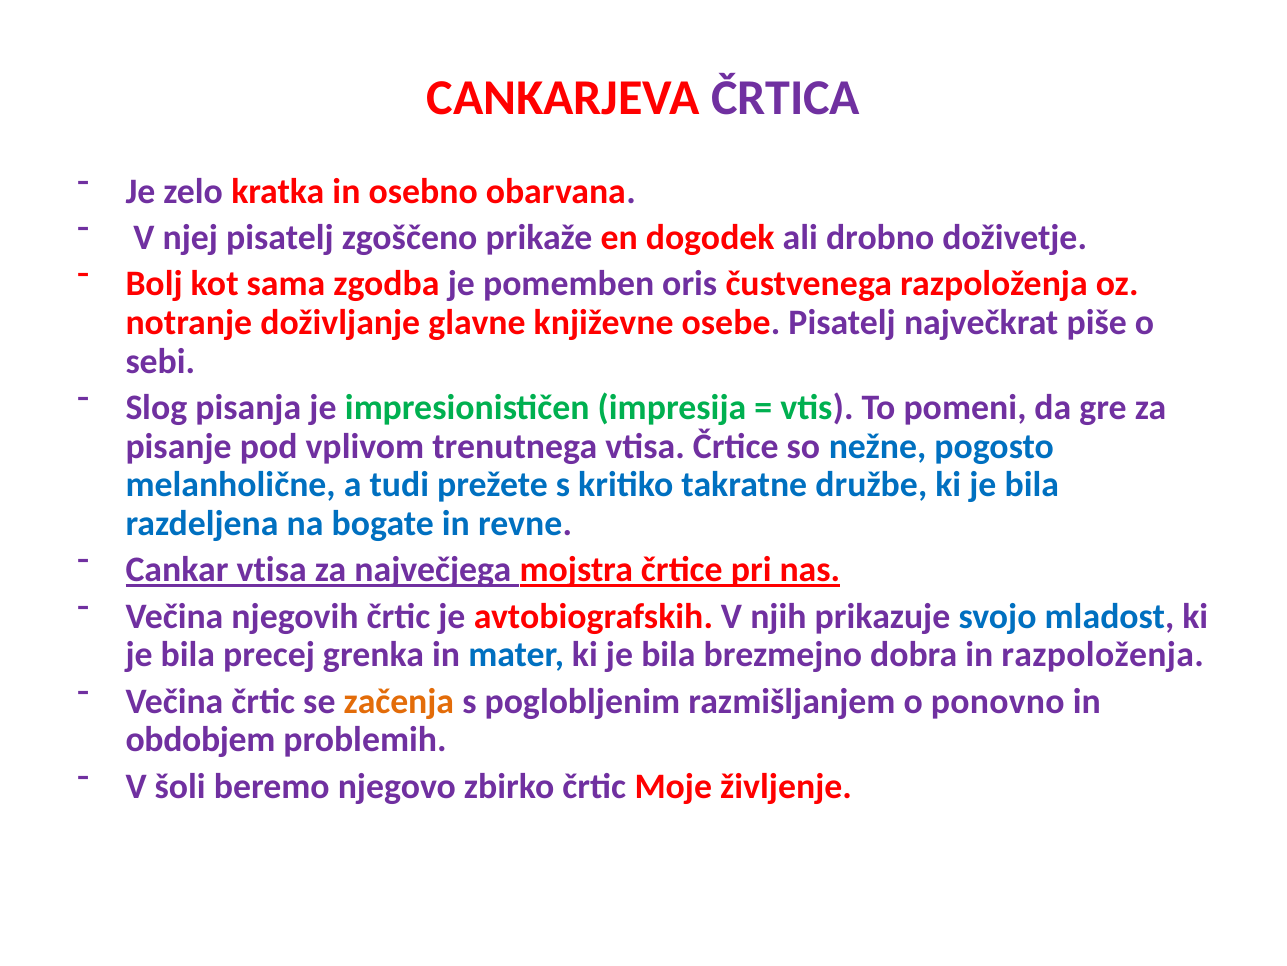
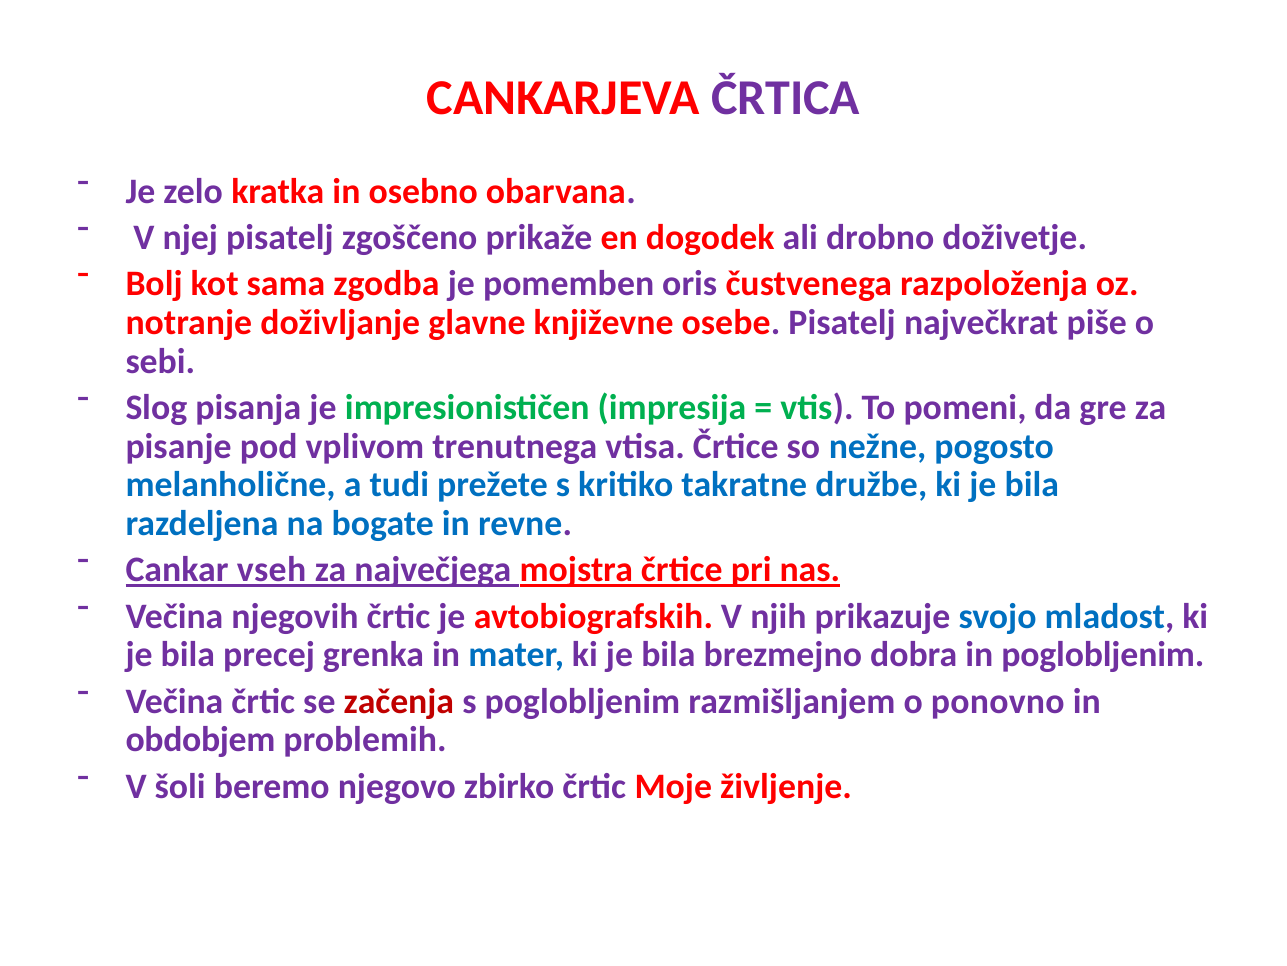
Cankar vtisa: vtisa -> vseh
in razpoloženja: razpoloženja -> poglobljenim
začenja colour: orange -> red
